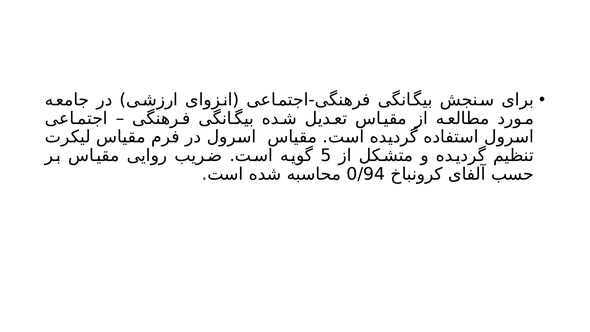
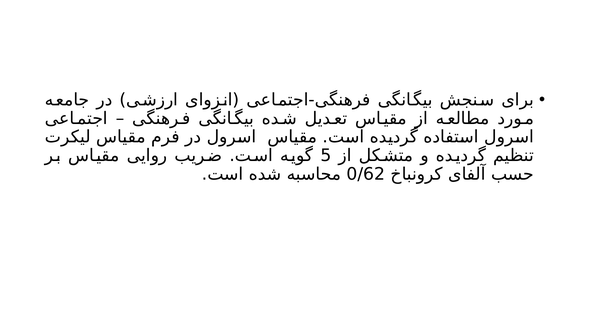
0/94: 0/94 -> 0/62
